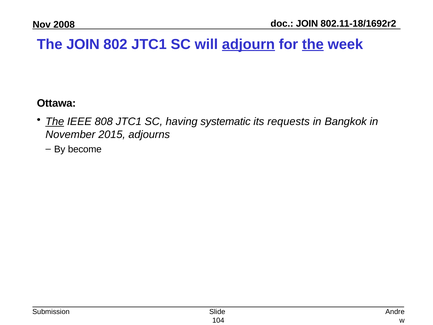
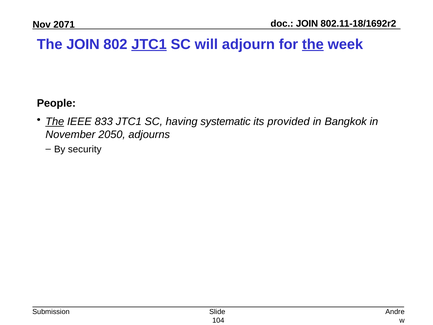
2008: 2008 -> 2071
JTC1 at (149, 44) underline: none -> present
adjourn underline: present -> none
Ottawa: Ottawa -> People
808: 808 -> 833
requests: requests -> provided
2015: 2015 -> 2050
become: become -> security
